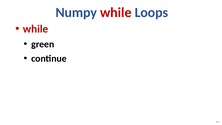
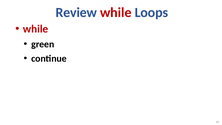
Numpy: Numpy -> Review
